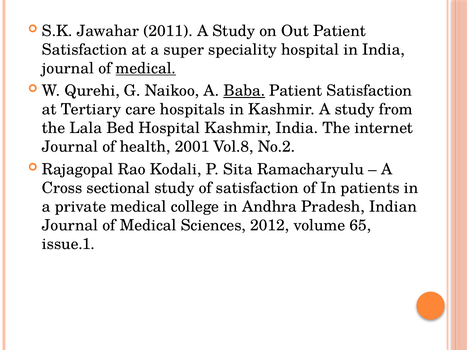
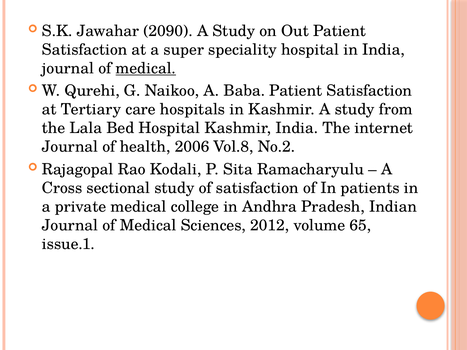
2011: 2011 -> 2090
Baba underline: present -> none
2001: 2001 -> 2006
